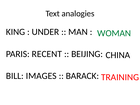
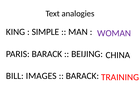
UNDER: UNDER -> SIMPLE
WOMAN colour: green -> purple
PARIS RECENT: RECENT -> BARACK
